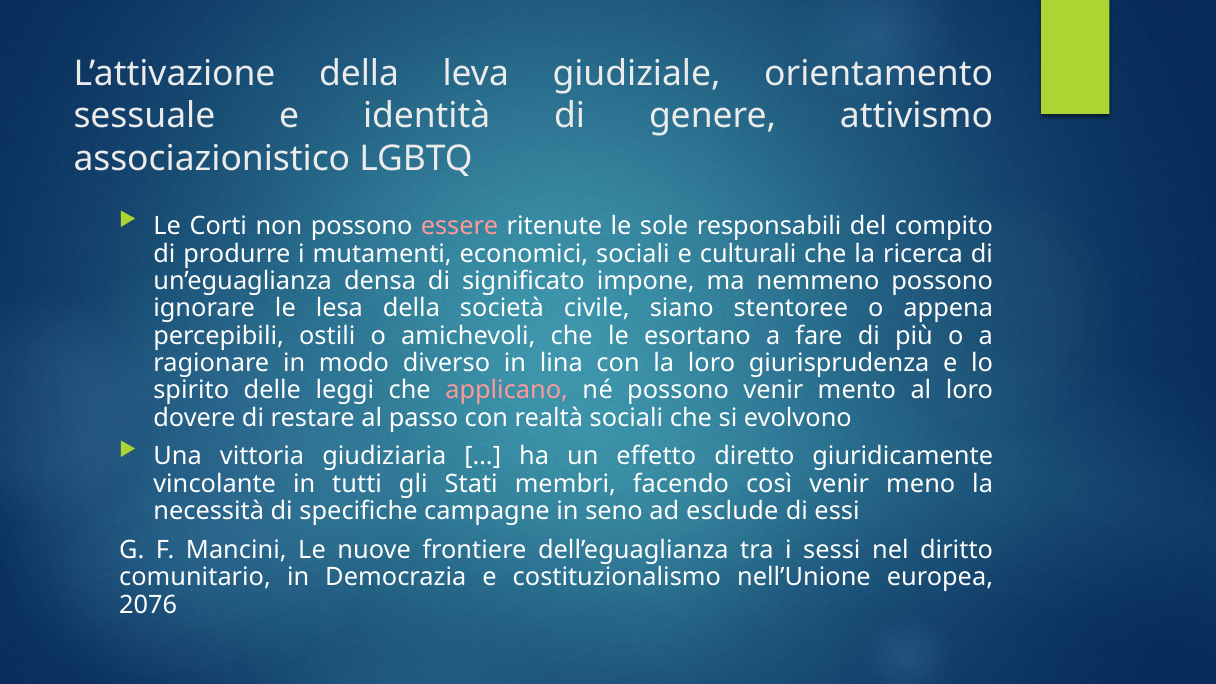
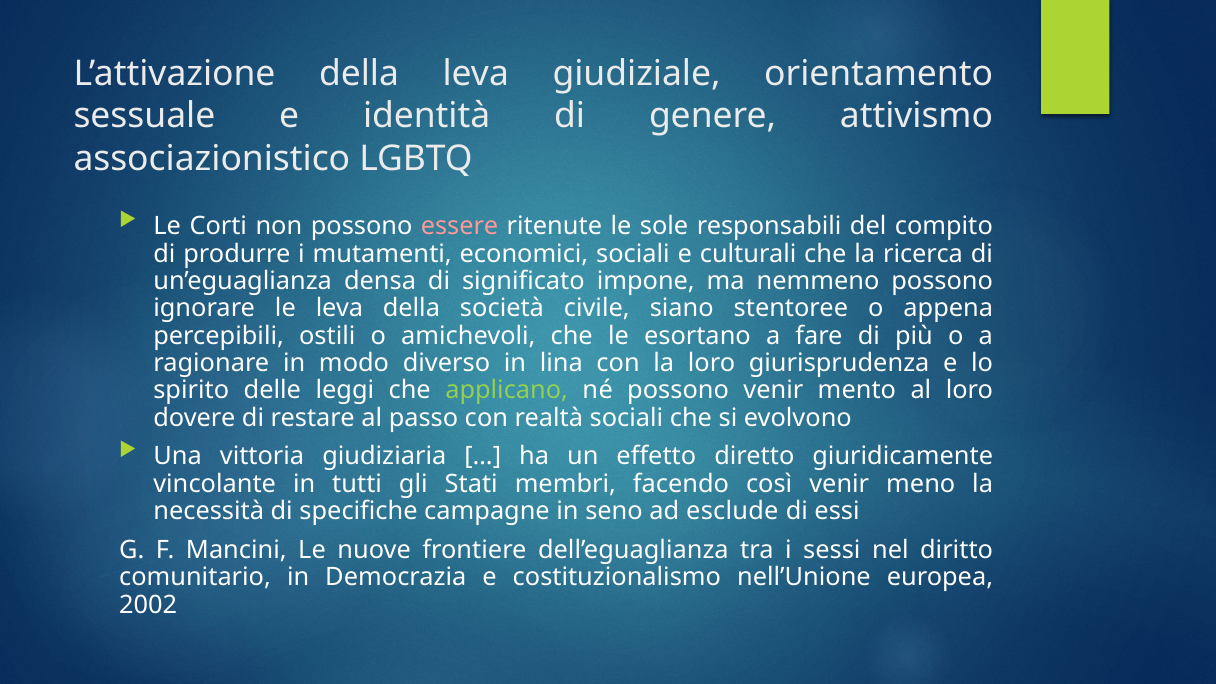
le lesa: lesa -> leva
applicano colour: pink -> light green
2076: 2076 -> 2002
